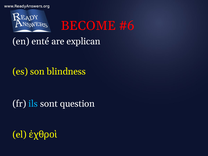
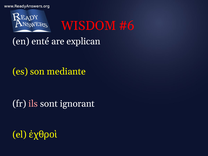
BECOME: BECOME -> WISDOM
blindness: blindness -> mediante
ils colour: light blue -> pink
question: question -> ignorant
